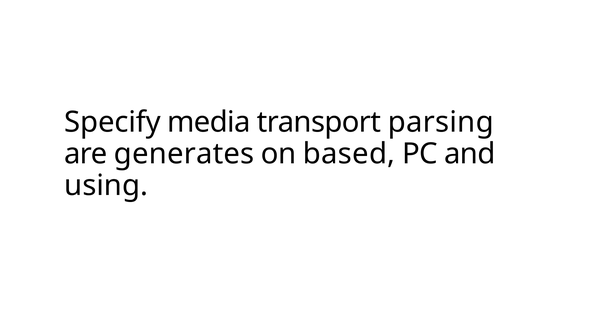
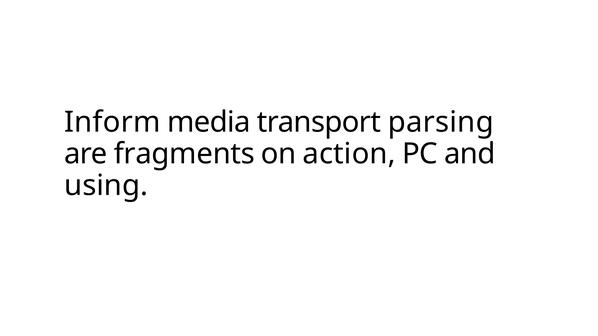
Specify: Specify -> Inform
generates: generates -> fragments
based: based -> action
